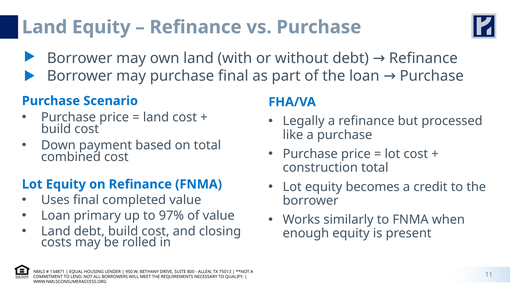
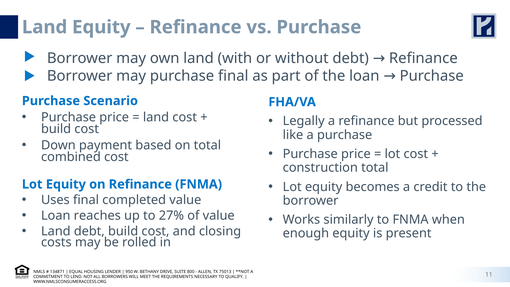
primary: primary -> reaches
97%: 97% -> 27%
